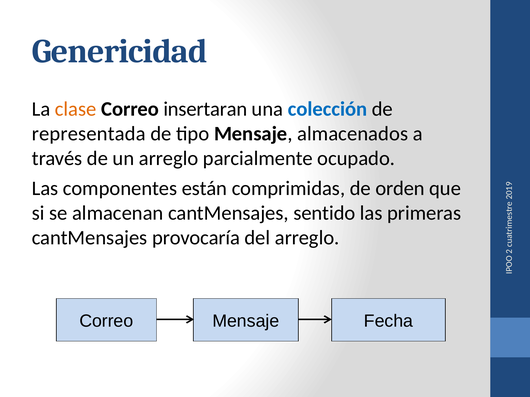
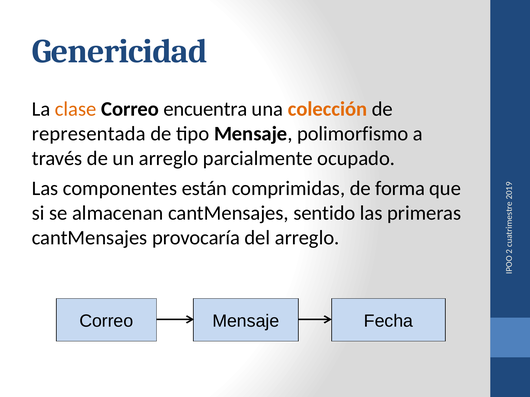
insertaran: insertaran -> encuentra
colección colour: blue -> orange
almacenados: almacenados -> polimorfismo
orden: orden -> forma
